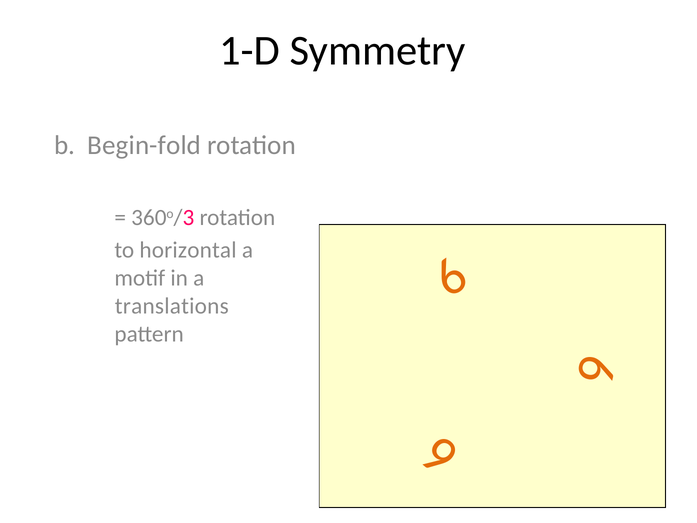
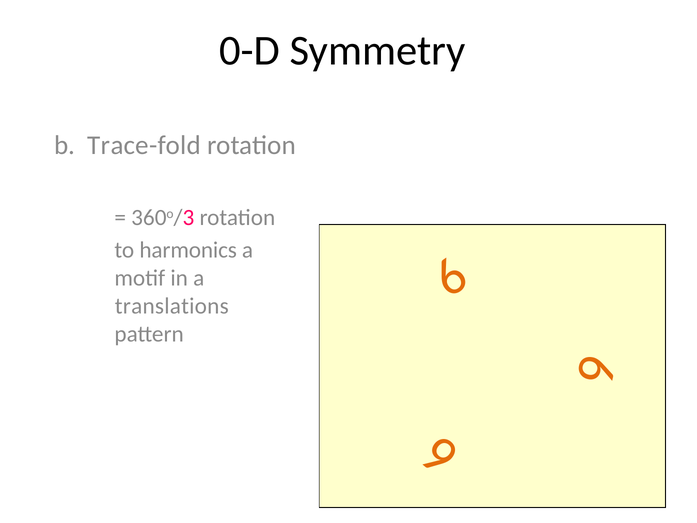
1-D: 1-D -> 0-D
Begin-fold: Begin-fold -> Trace-fold
horizontal: horizontal -> harmonics
